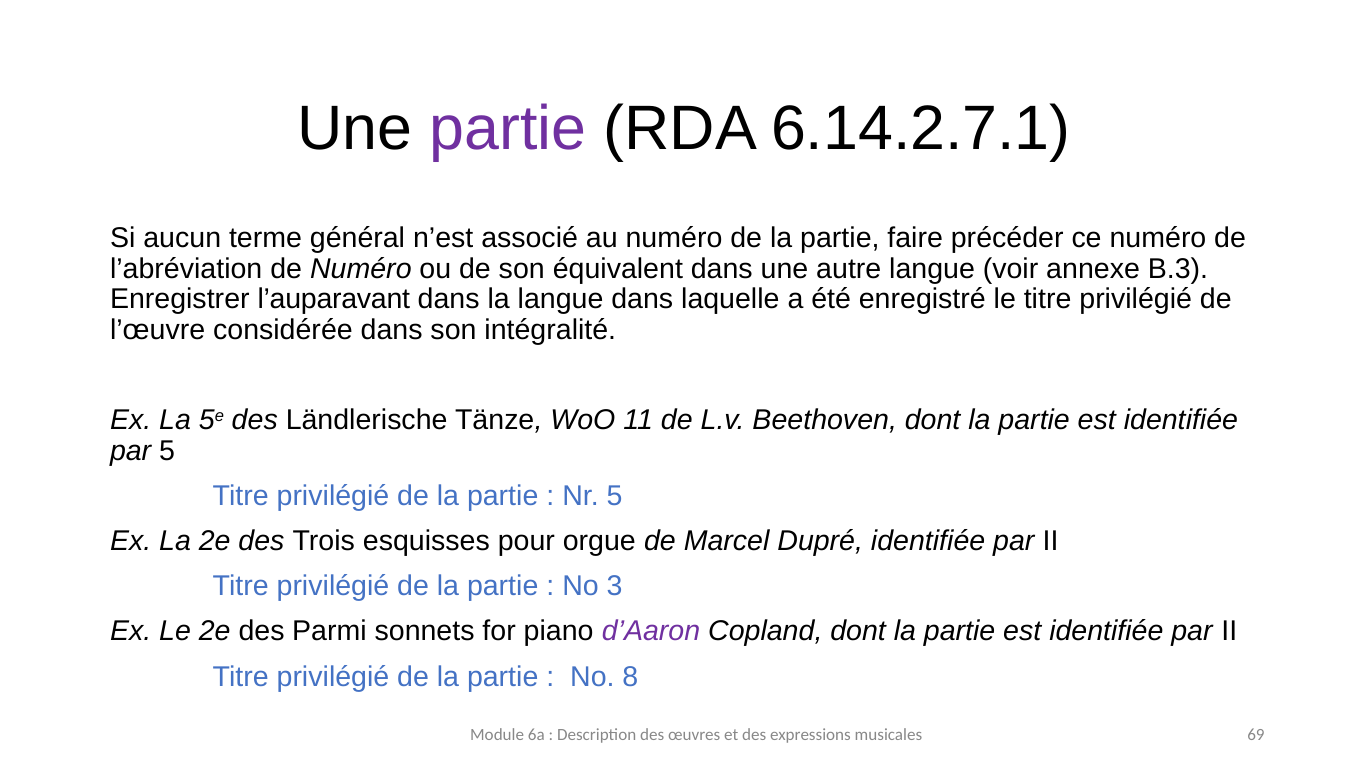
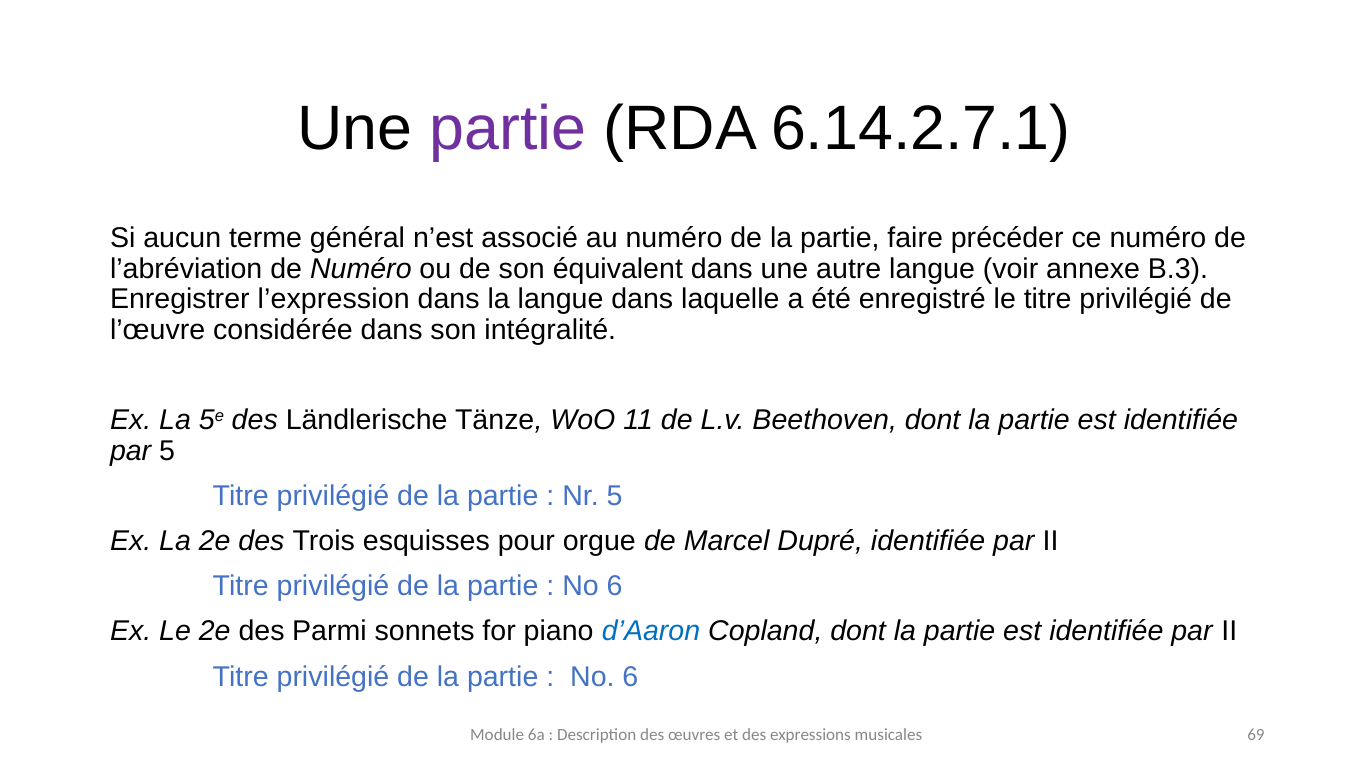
l’auparavant: l’auparavant -> l’expression
3 at (615, 587): 3 -> 6
d’Aaron colour: purple -> blue
8 at (630, 677): 8 -> 6
